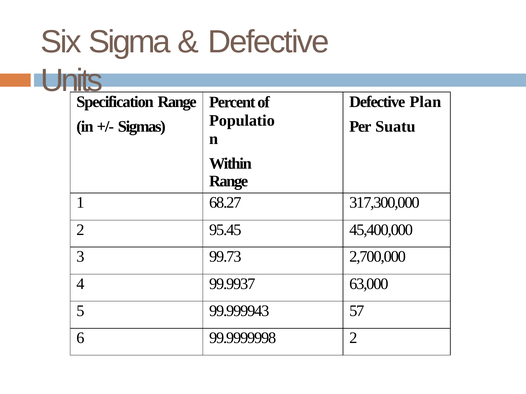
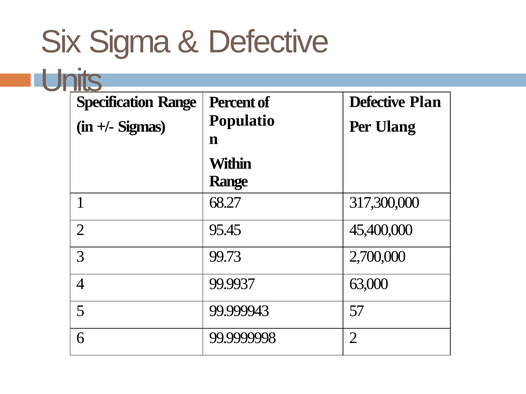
Suatu: Suatu -> Ulang
